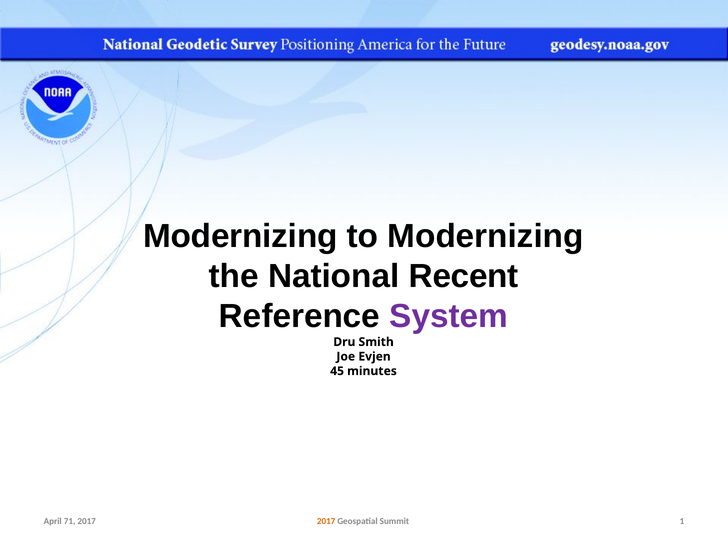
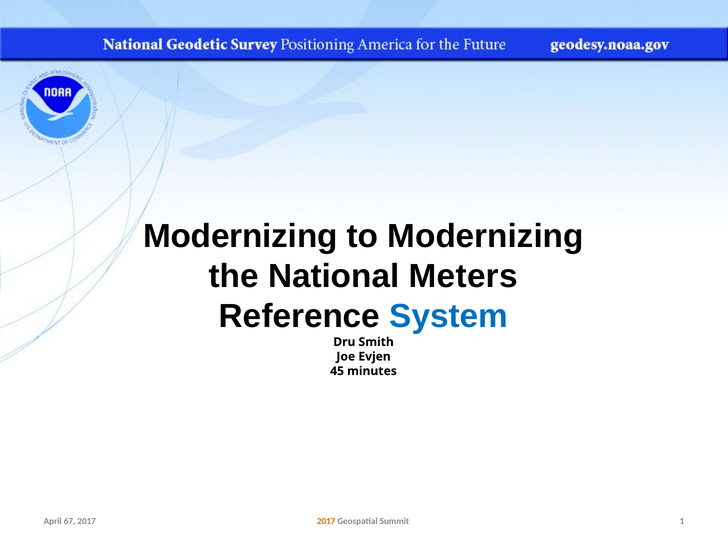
Recent: Recent -> Meters
System colour: purple -> blue
71: 71 -> 67
